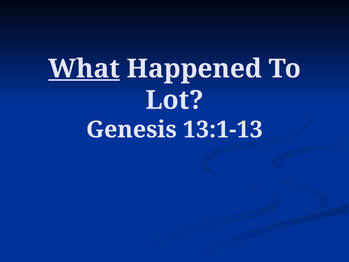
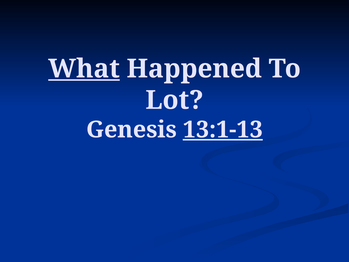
13:1-13 underline: none -> present
